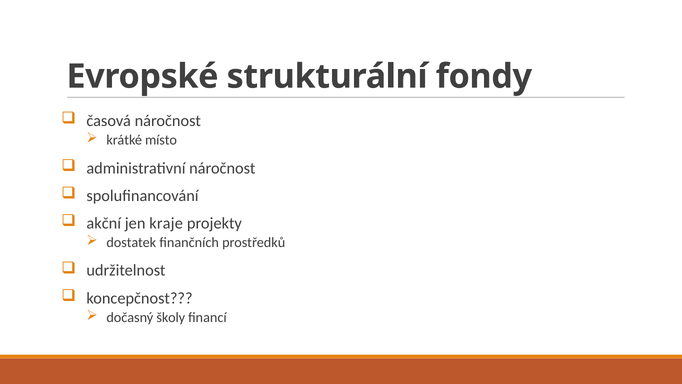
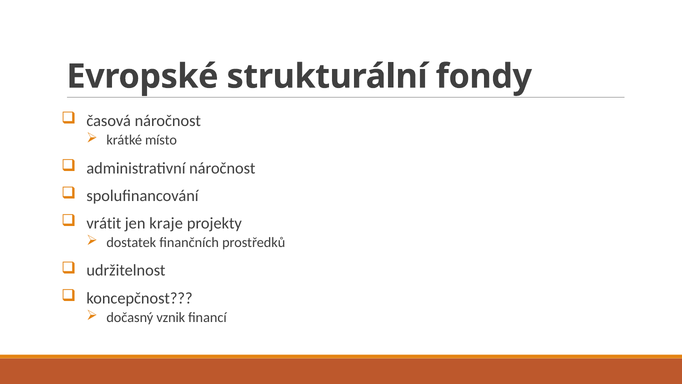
akční: akční -> vrátit
školy: školy -> vznik
